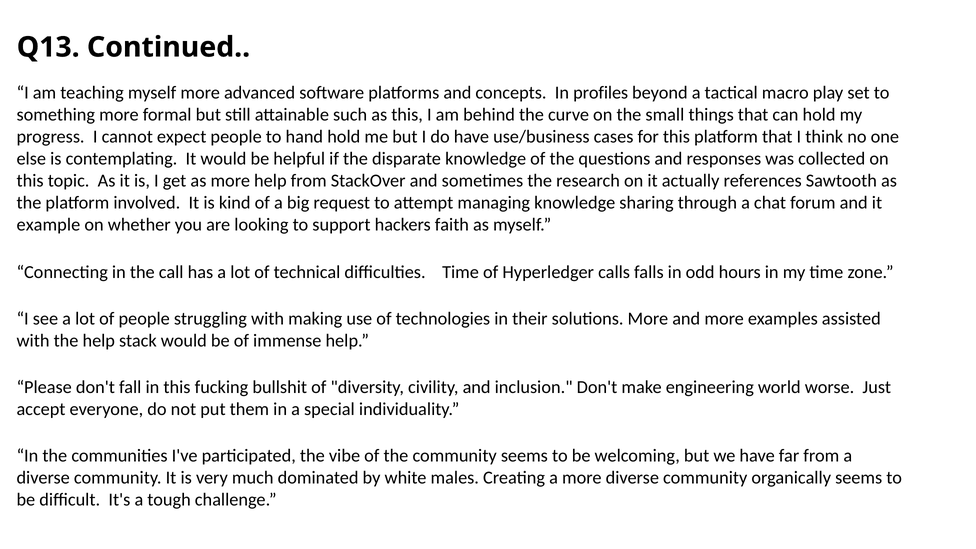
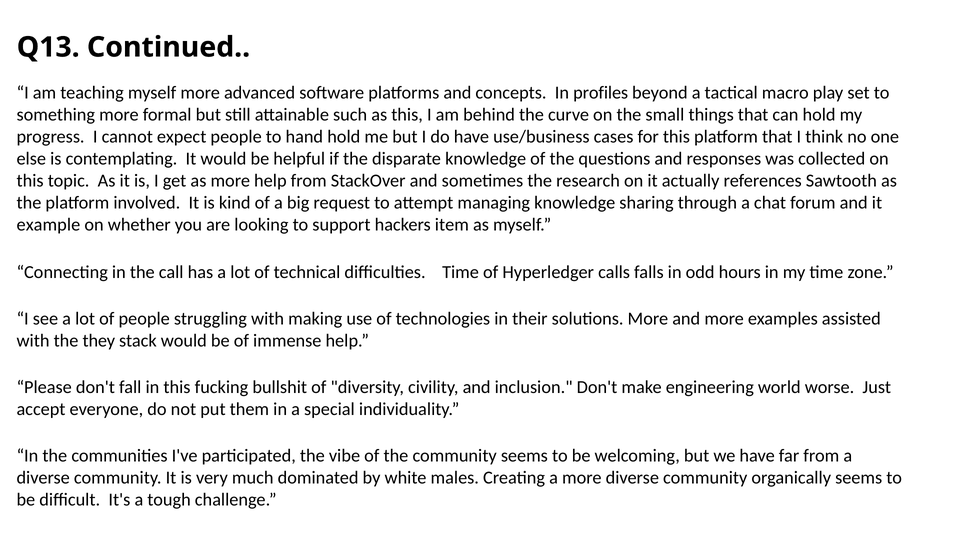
faith: faith -> item
the help: help -> they
